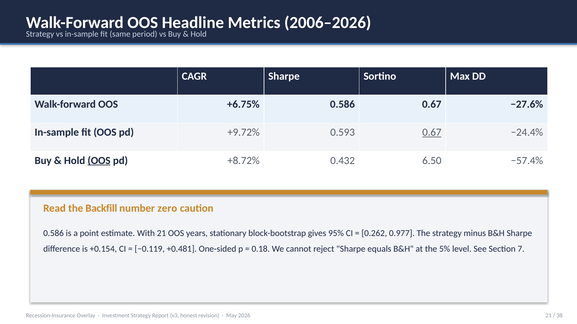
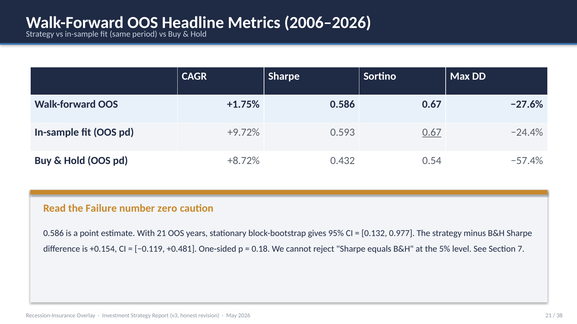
+6.75%: +6.75% -> +1.75%
OOS at (99, 161) underline: present -> none
6.50: 6.50 -> 0.54
Backfill: Backfill -> Failure
0.262: 0.262 -> 0.132
